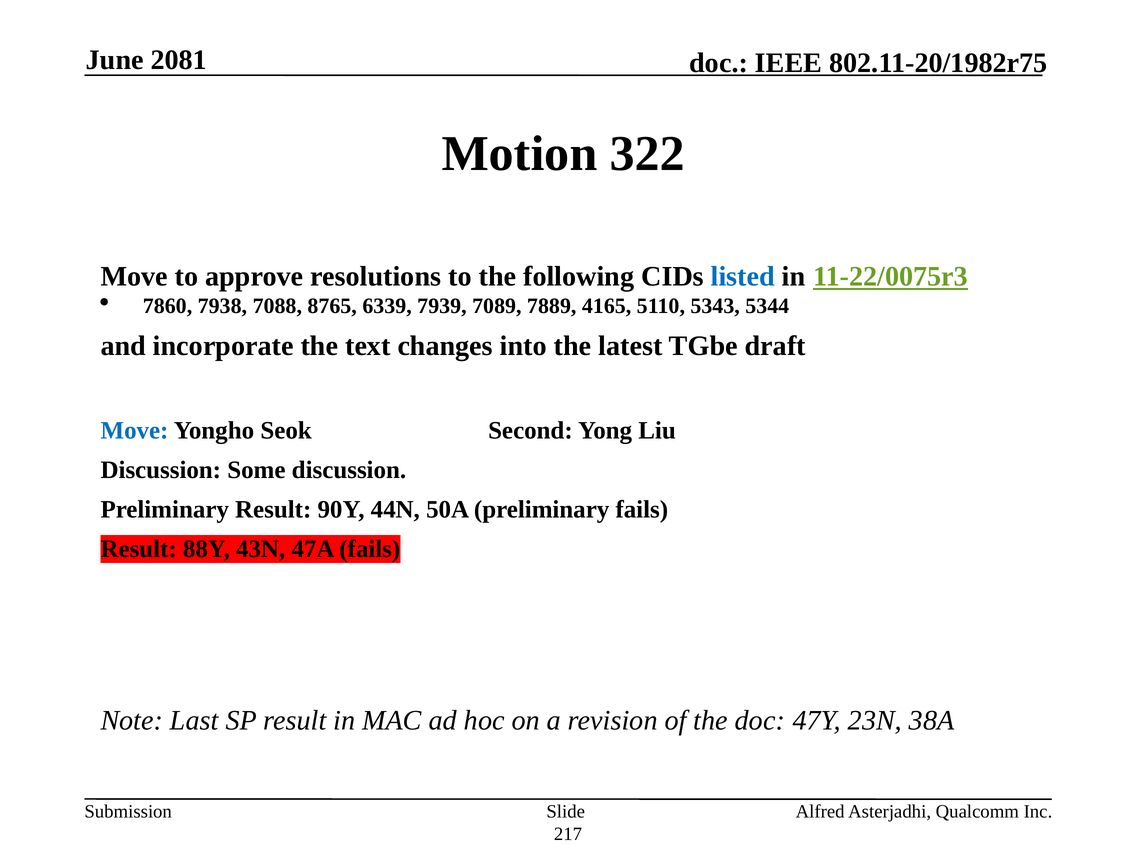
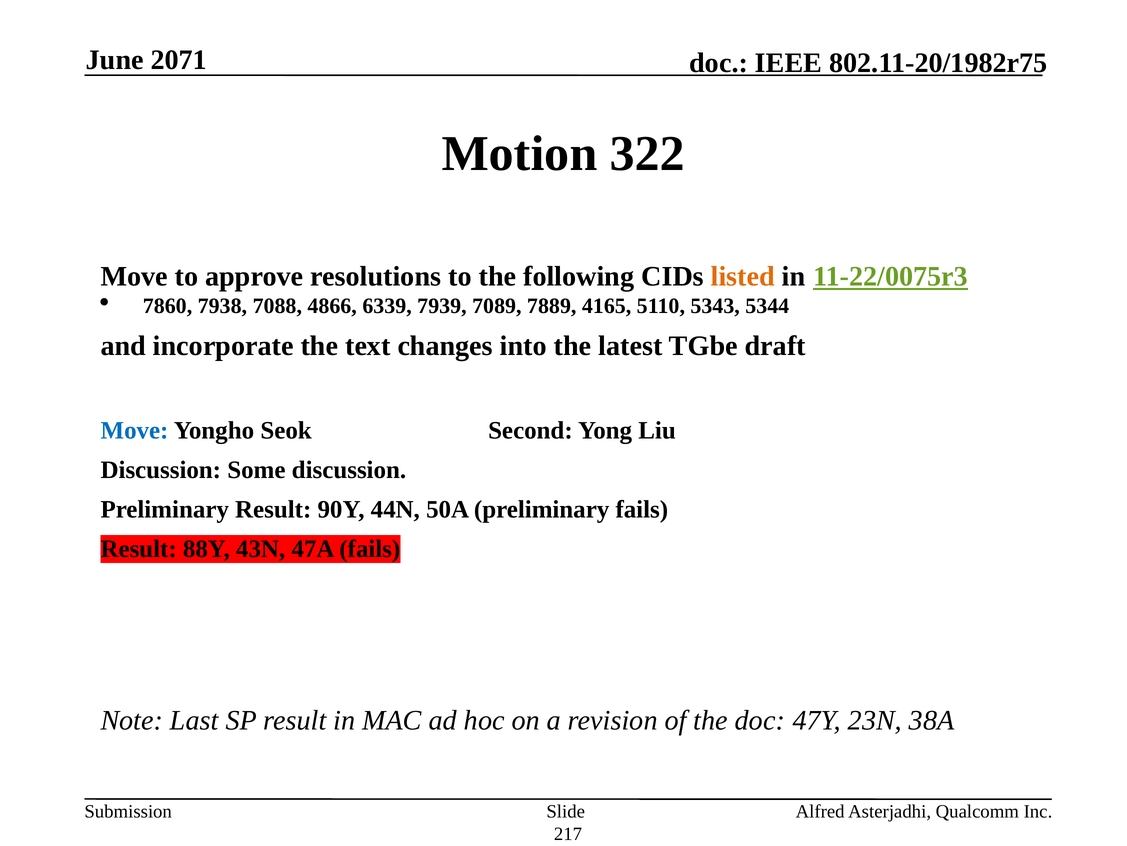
2081: 2081 -> 2071
listed colour: blue -> orange
8765: 8765 -> 4866
